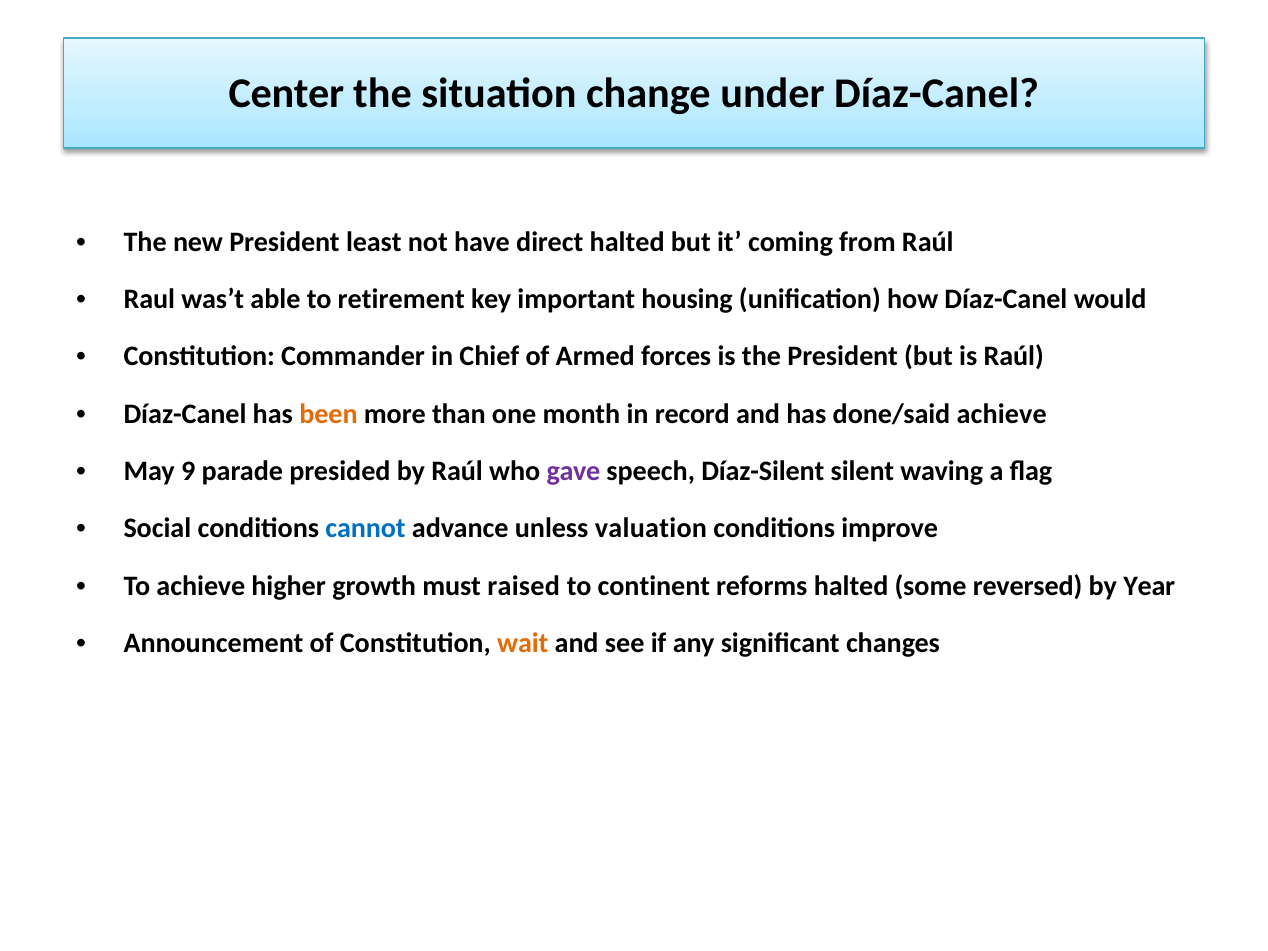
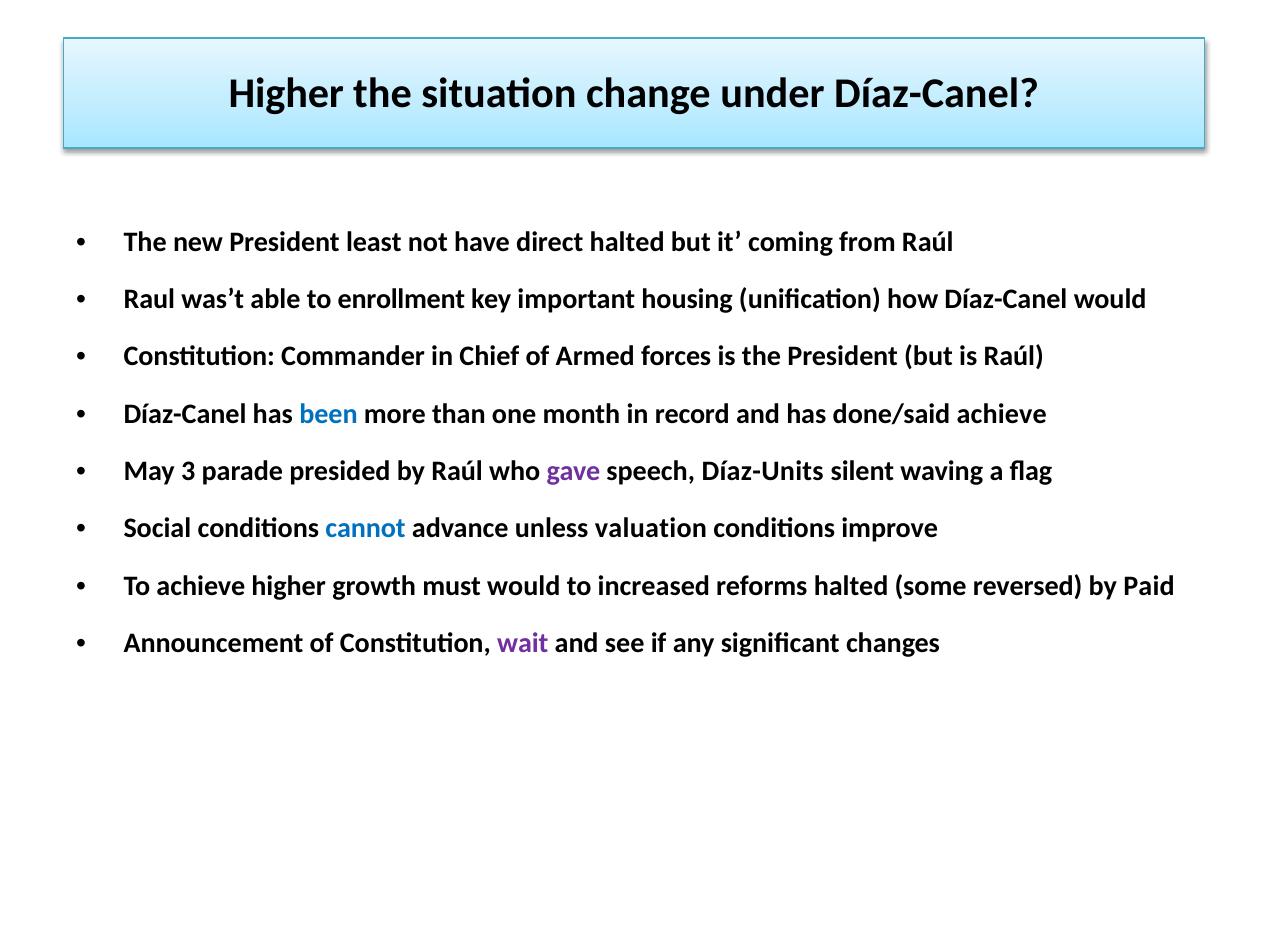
Center at (286, 93): Center -> Higher
retirement: retirement -> enrollment
been colour: orange -> blue
9: 9 -> 3
Díaz-Silent: Díaz-Silent -> Díaz-Units
must raised: raised -> would
continent: continent -> increased
Year: Year -> Paid
wait colour: orange -> purple
